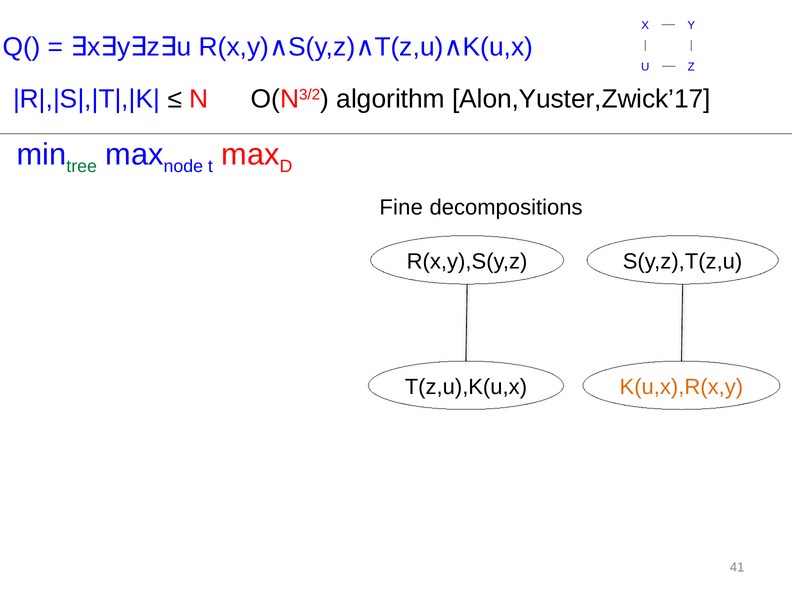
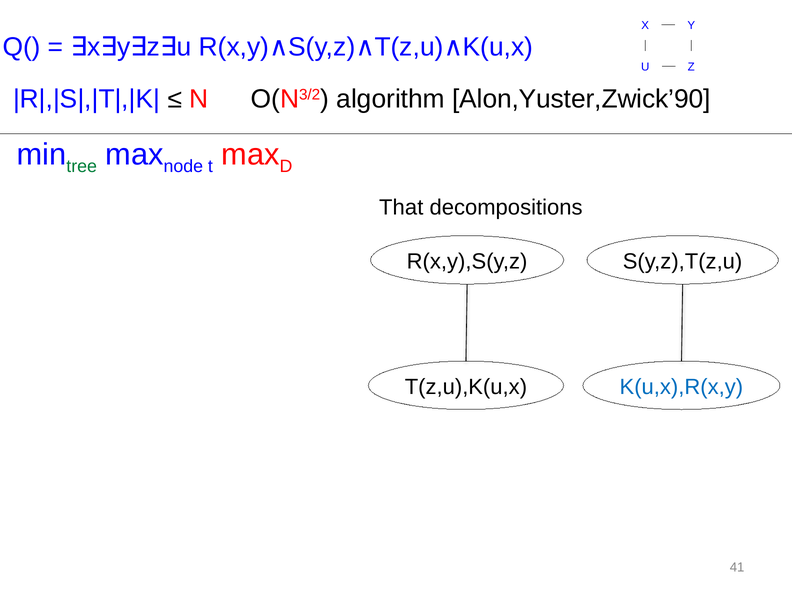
Alon,Yuster,Zwick’17: Alon,Yuster,Zwick’17 -> Alon,Yuster,Zwick’90
Fine: Fine -> That
K(u,x),R(x,y colour: orange -> blue
